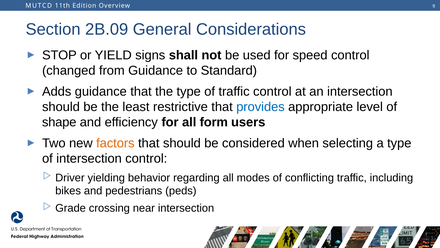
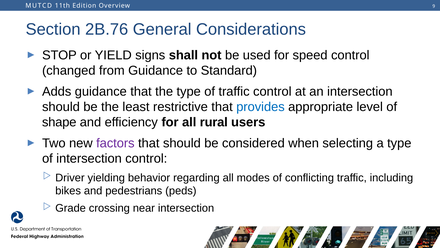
2B.09: 2B.09 -> 2B.76
form: form -> rural
factors colour: orange -> purple
